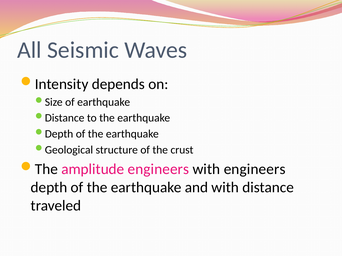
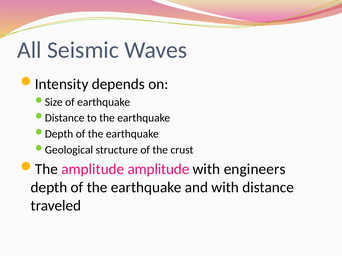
amplitude engineers: engineers -> amplitude
